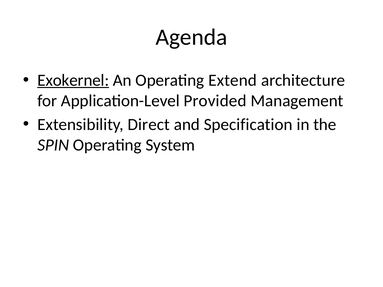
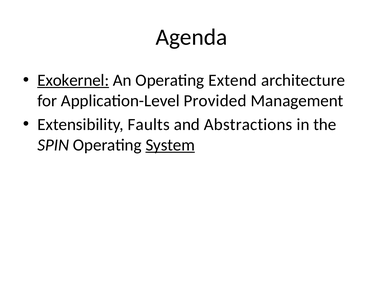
Direct: Direct -> Faults
Specification: Specification -> Abstractions
System underline: none -> present
